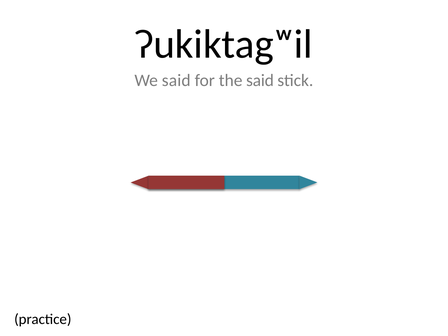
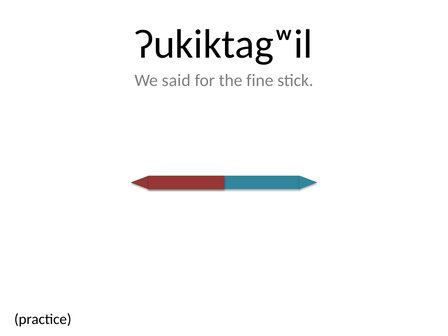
the said: said -> fine
